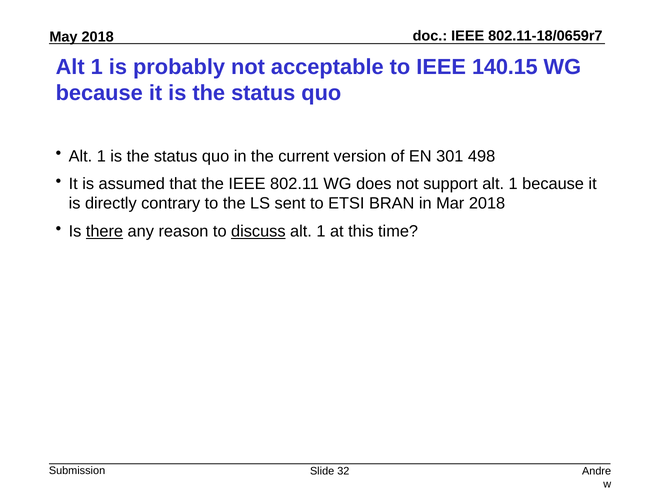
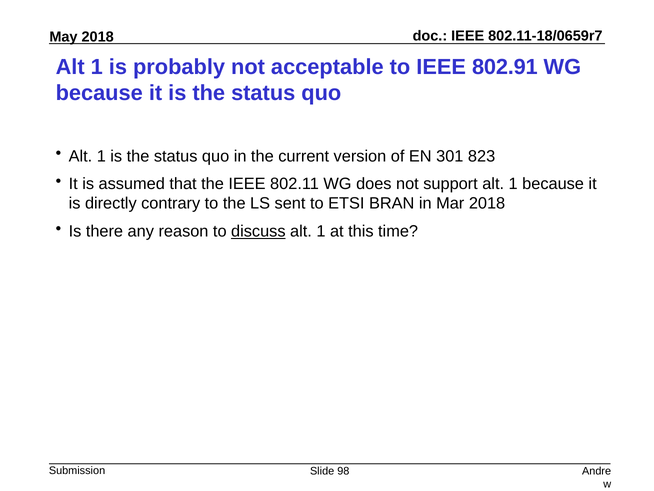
140.15: 140.15 -> 802.91
498: 498 -> 823
there underline: present -> none
32: 32 -> 98
